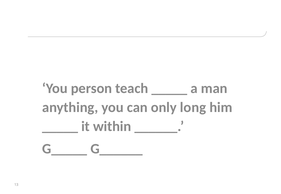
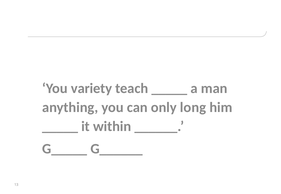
person: person -> variety
